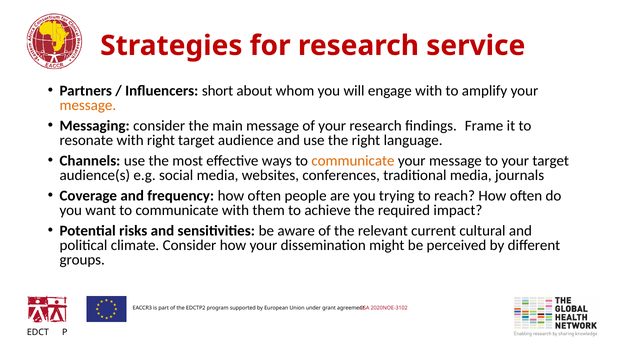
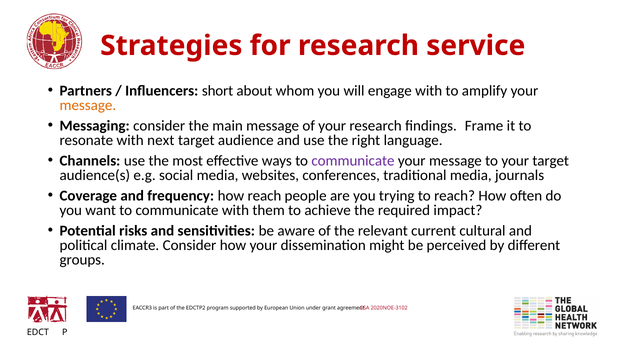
with right: right -> next
communicate at (353, 161) colour: orange -> purple
frequency how often: often -> reach
